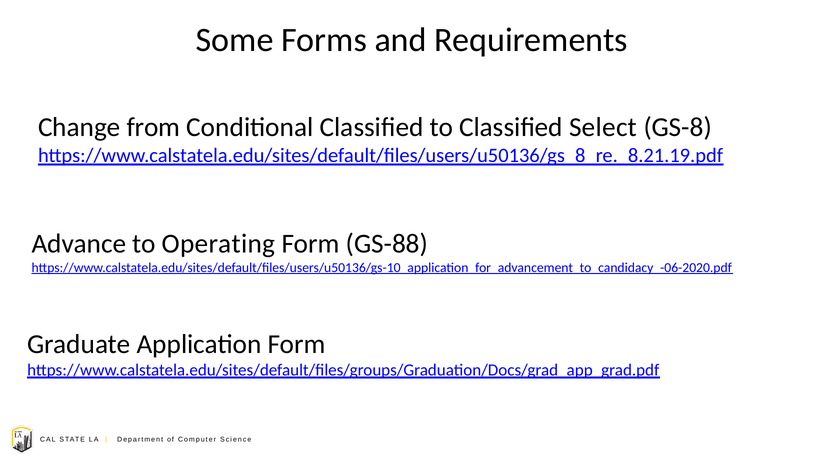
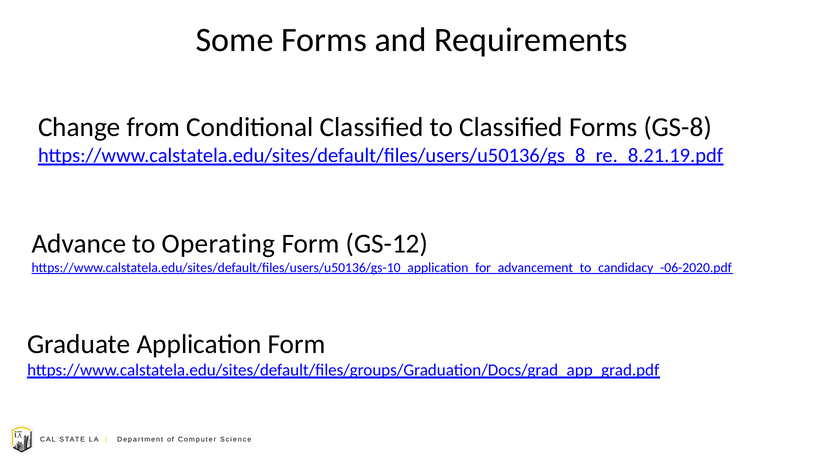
Classified Select: Select -> Forms
GS-88: GS-88 -> GS-12
